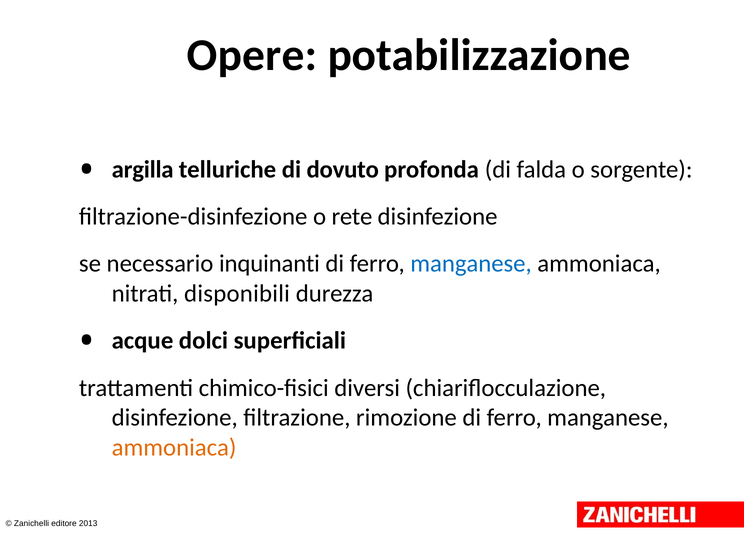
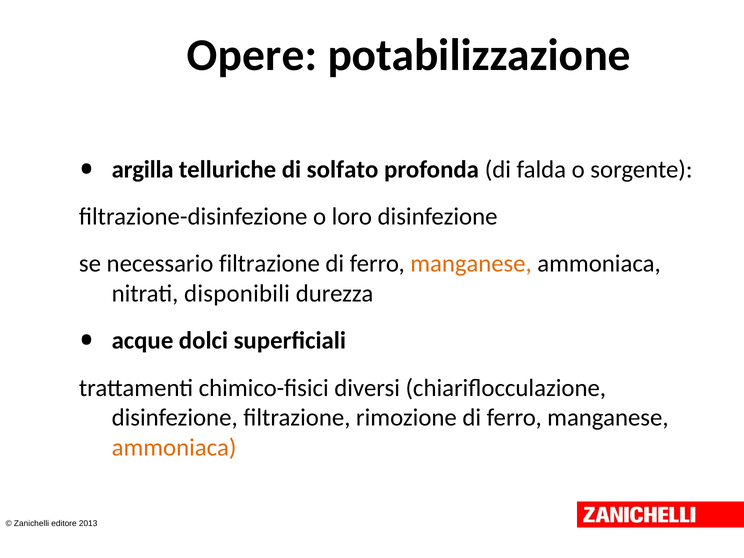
dovuto: dovuto -> solfato
rete: rete -> loro
necessario inquinanti: inquinanti -> filtrazione
manganese at (471, 264) colour: blue -> orange
